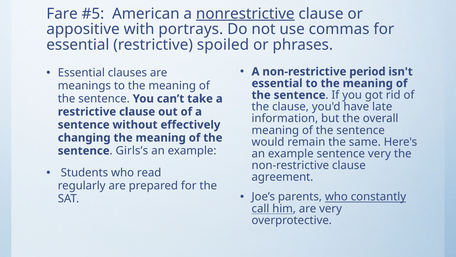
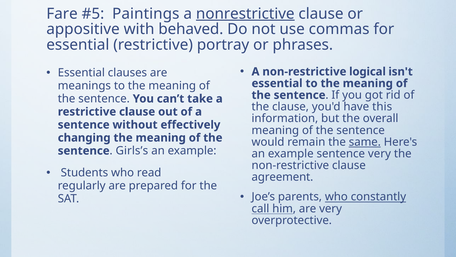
American: American -> Paintings
portrays: portrays -> behaved
spoiled: spoiled -> portray
period: period -> logical
late: late -> this
same underline: none -> present
